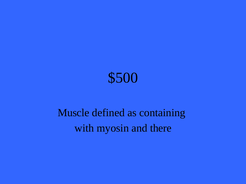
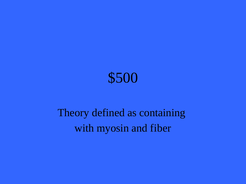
Muscle: Muscle -> Theory
there: there -> fiber
